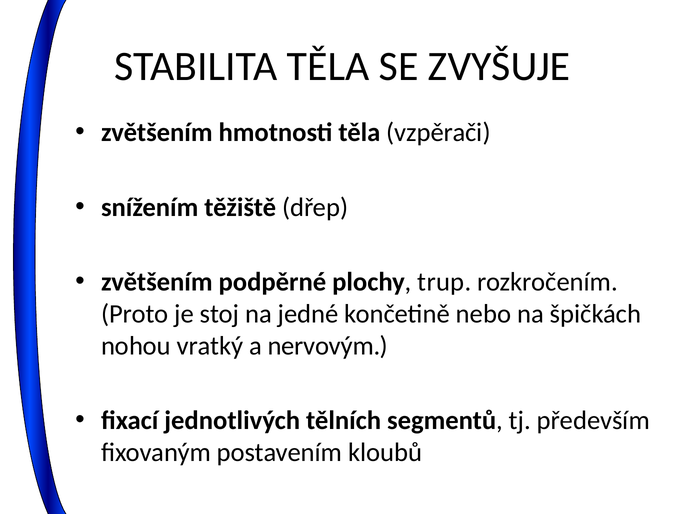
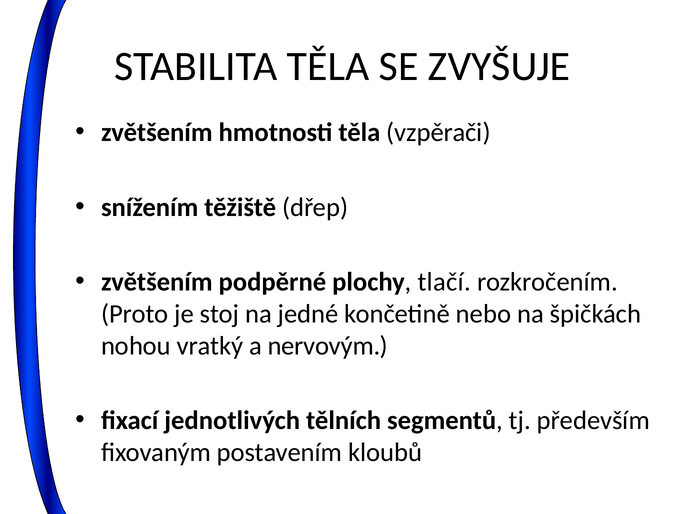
trup: trup -> tlačí
